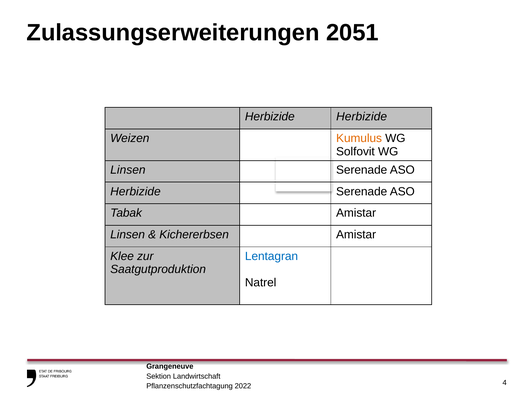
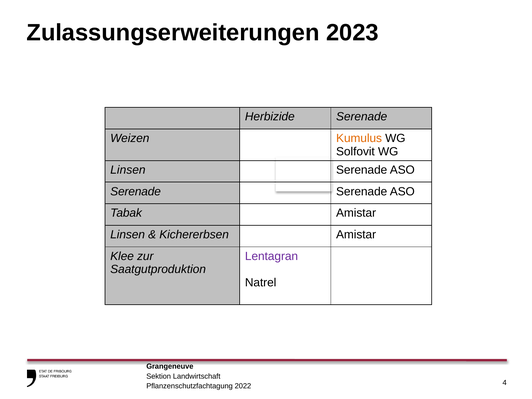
2051: 2051 -> 2023
Herbizide Herbizide: Herbizide -> Serenade
Herbizide at (135, 191): Herbizide -> Serenade
Lentagran colour: blue -> purple
